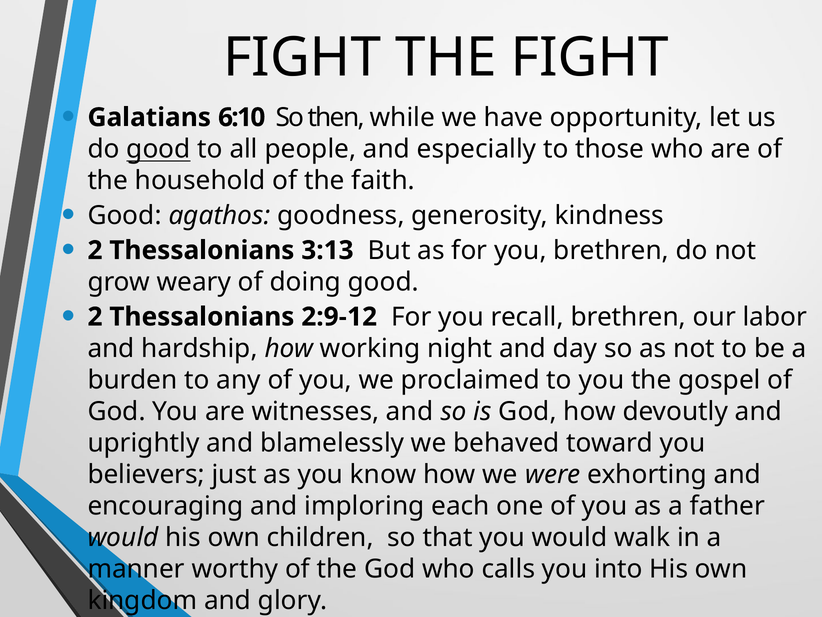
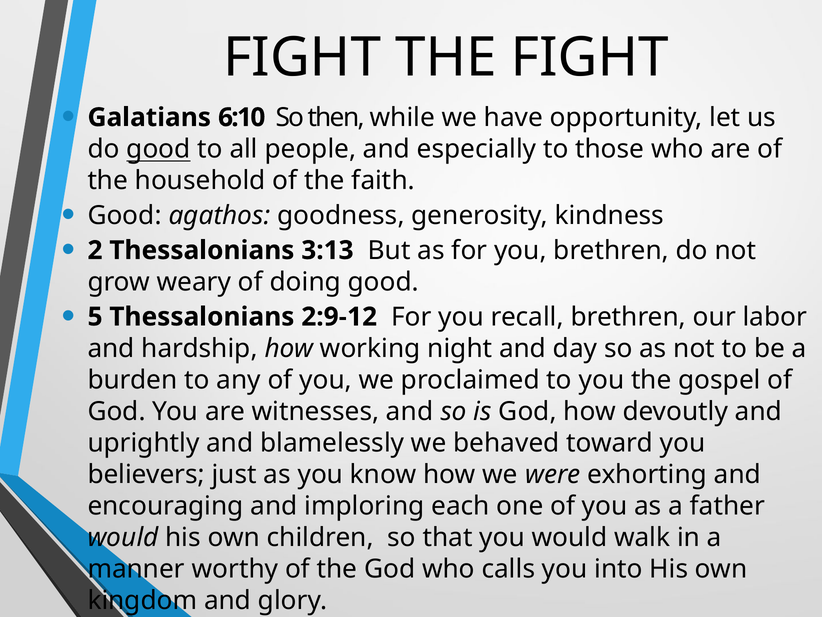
2 at (95, 317): 2 -> 5
